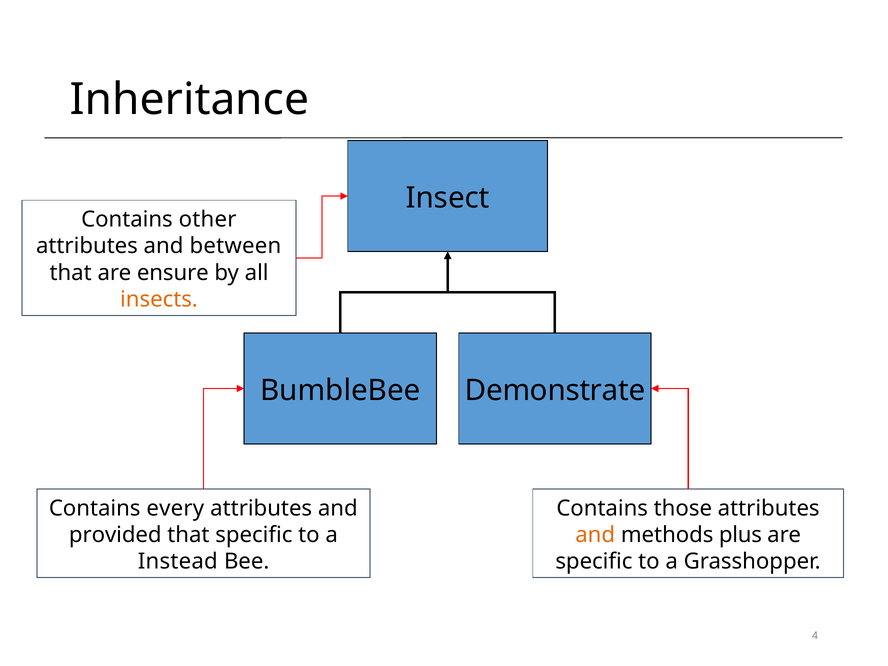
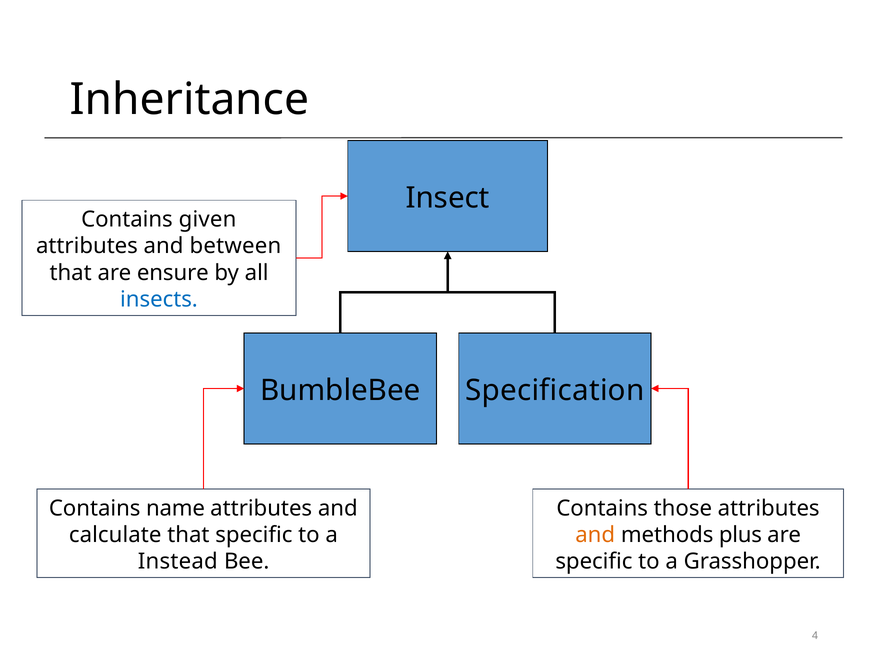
other: other -> given
insects colour: orange -> blue
Demonstrate: Demonstrate -> Specification
every: every -> name
provided: provided -> calculate
